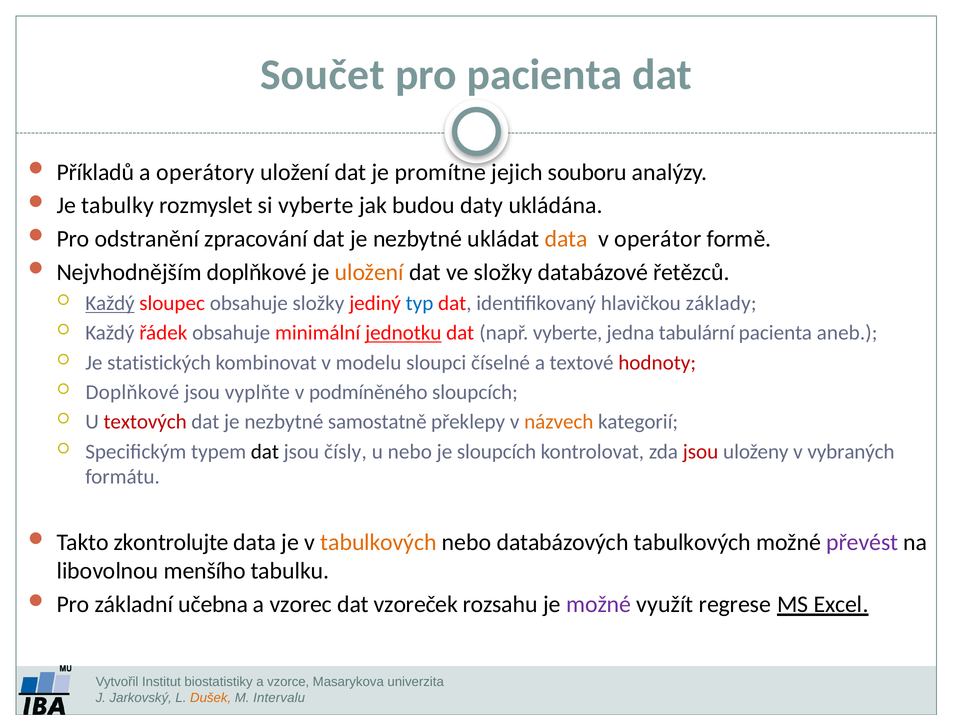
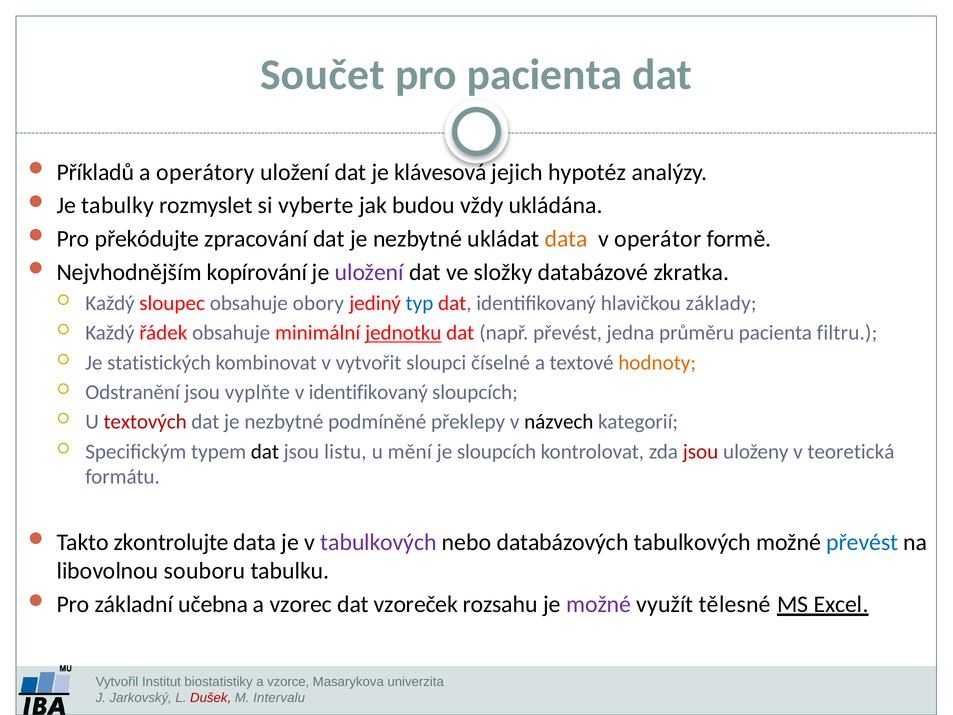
promítne: promítne -> klávesová
souboru: souboru -> hypotéz
daty: daty -> vždy
odstranění: odstranění -> překódujte
Nejvhodnějším doplňkové: doplňkové -> kopírování
uložení at (369, 272) colour: orange -> purple
řetězců: řetězců -> zkratka
Každý at (110, 303) underline: present -> none
obsahuje složky: složky -> obory
např vyberte: vyberte -> převést
tabulární: tabulární -> průměru
aneb: aneb -> filtru
modelu: modelu -> vytvořit
hodnoty colour: red -> orange
Doplňkové at (132, 392): Doplňkové -> Odstranění
v podmíněného: podmíněného -> identifikovaný
samostatně: samostatně -> podmíněné
názvech colour: orange -> black
čísly: čísly -> listu
u nebo: nebo -> mění
vybraných: vybraných -> teoretická
tabulkových at (379, 542) colour: orange -> purple
převést at (862, 542) colour: purple -> blue
menšího: menšího -> souboru
regrese: regrese -> tělesné
Dušek colour: orange -> red
